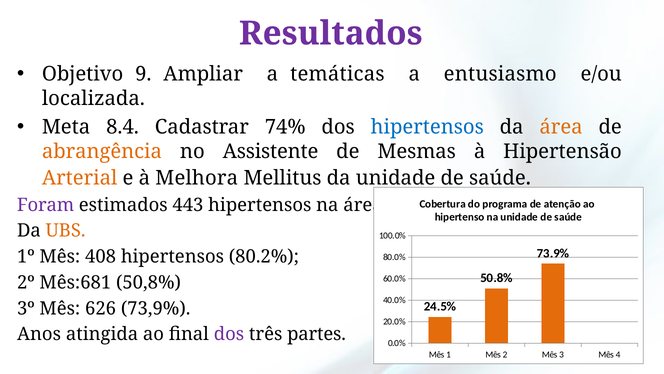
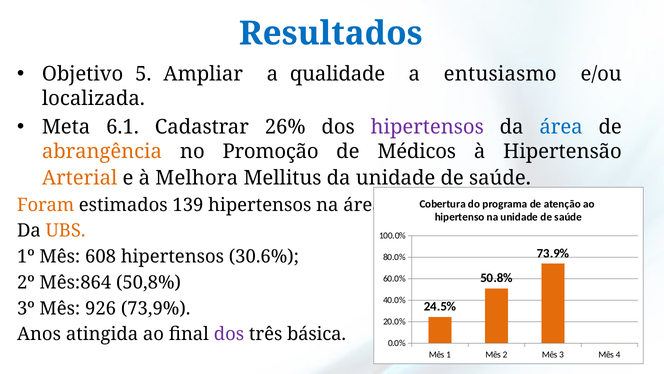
Resultados colour: purple -> blue
9: 9 -> 5
temáticas: temáticas -> qualidade
8.4: 8.4 -> 6.1
74%: 74% -> 26%
hipertensos at (427, 127) colour: blue -> purple
área at (561, 127) colour: orange -> blue
Assistente: Assistente -> Promoção
Mesmas: Mesmas -> Médicos
Foram colour: purple -> orange
443: 443 -> 139
408: 408 -> 608
80.2%: 80.2% -> 30.6%
Mês:681: Mês:681 -> Mês:864
626: 626 -> 926
partes: partes -> básica
